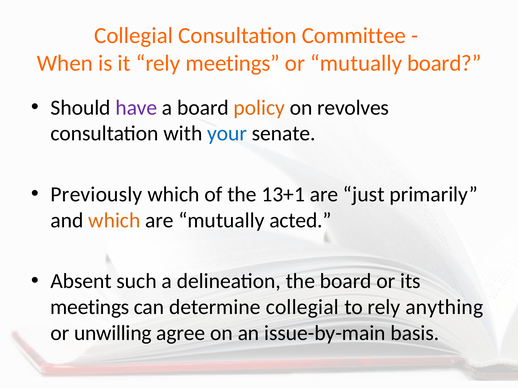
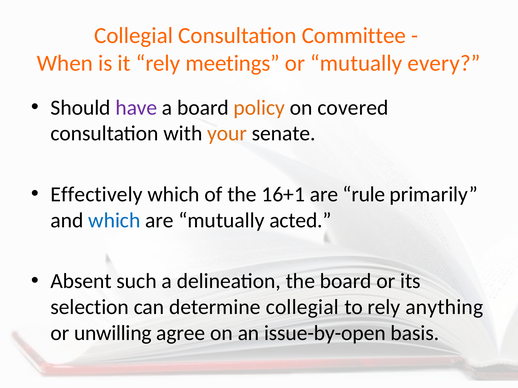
mutually board: board -> every
revolves: revolves -> covered
your colour: blue -> orange
Previously: Previously -> Effectively
13+1: 13+1 -> 16+1
just: just -> rule
which at (114, 221) colour: orange -> blue
meetings at (90, 307): meetings -> selection
issue-by-main: issue-by-main -> issue-by-open
